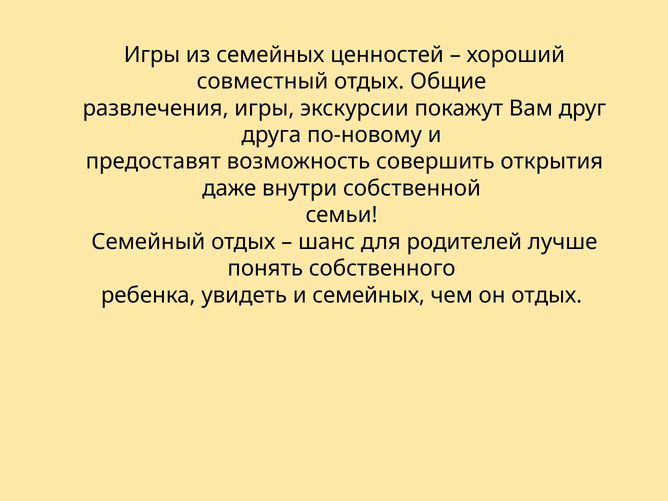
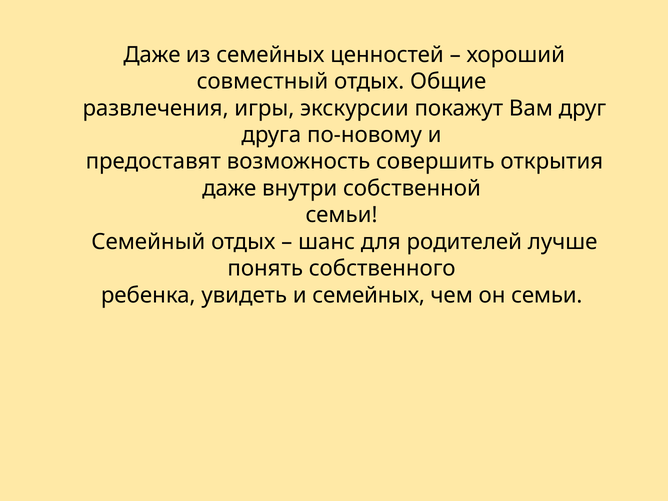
Игры at (152, 55): Игры -> Даже
он отдых: отдых -> семьи
